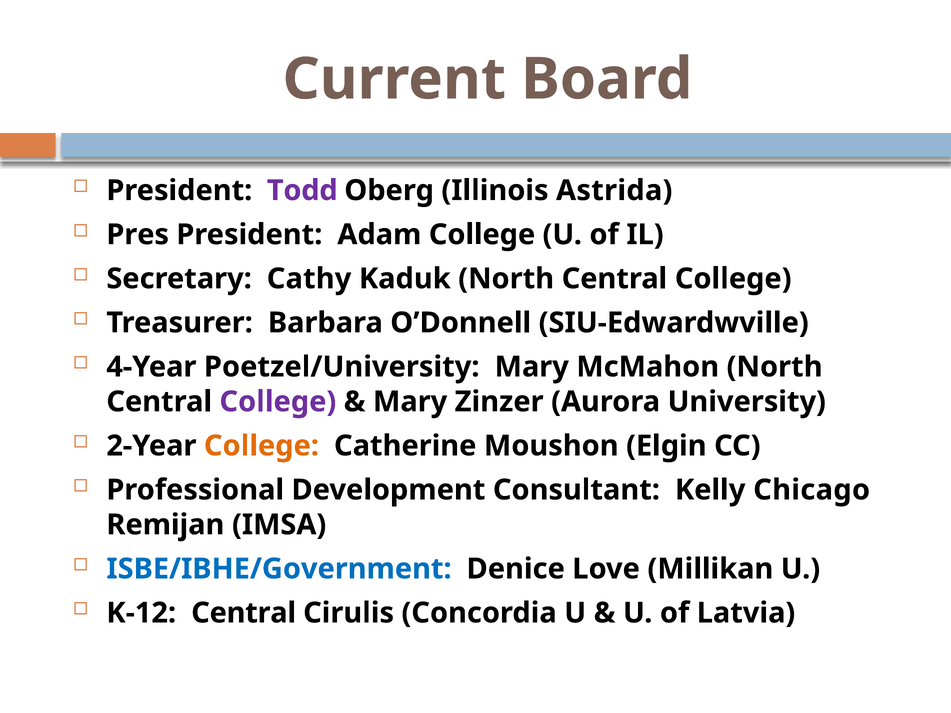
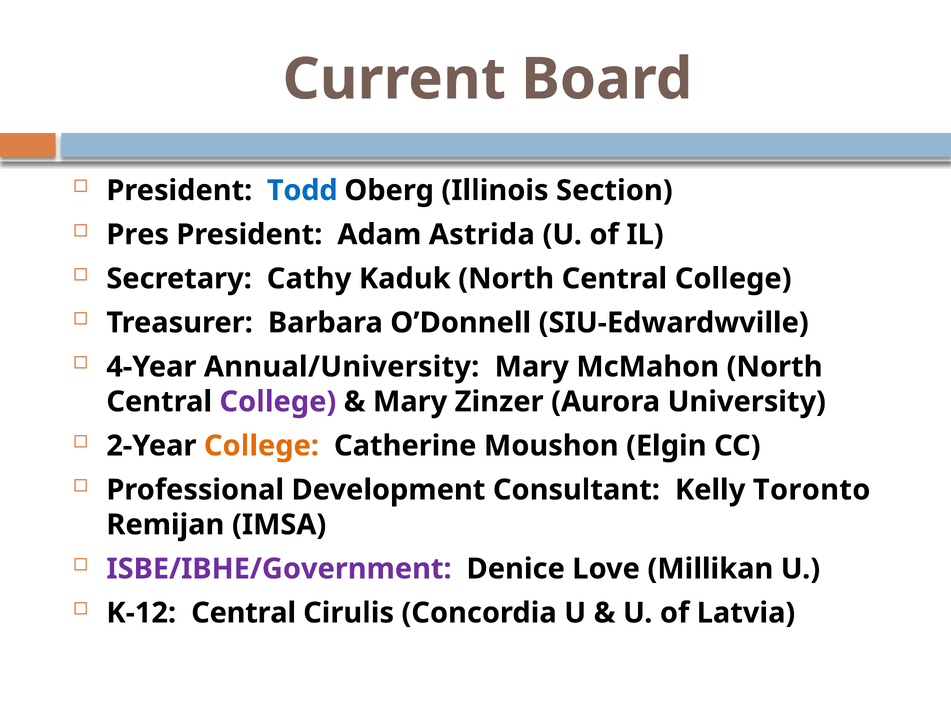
Todd colour: purple -> blue
Astrida: Astrida -> Section
Adam College: College -> Astrida
Poetzel/University: Poetzel/University -> Annual/University
Chicago: Chicago -> Toronto
ISBE/IBHE/Government colour: blue -> purple
